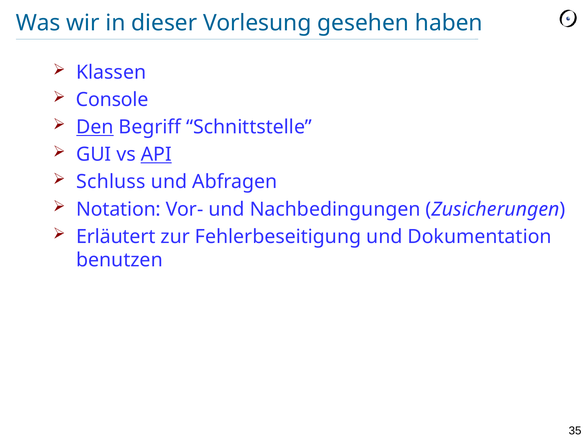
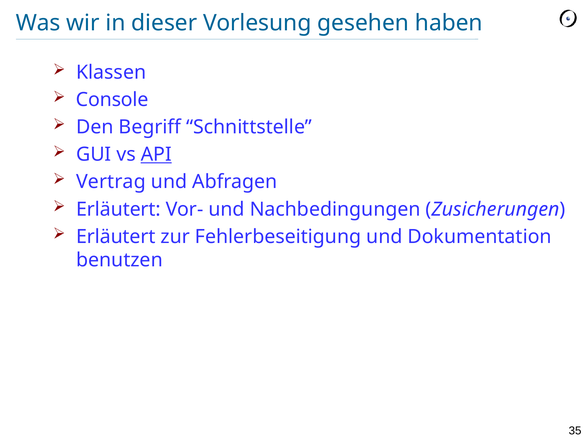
Den underline: present -> none
Schluss: Schluss -> Vertrag
Notation at (119, 209): Notation -> Erläutert
